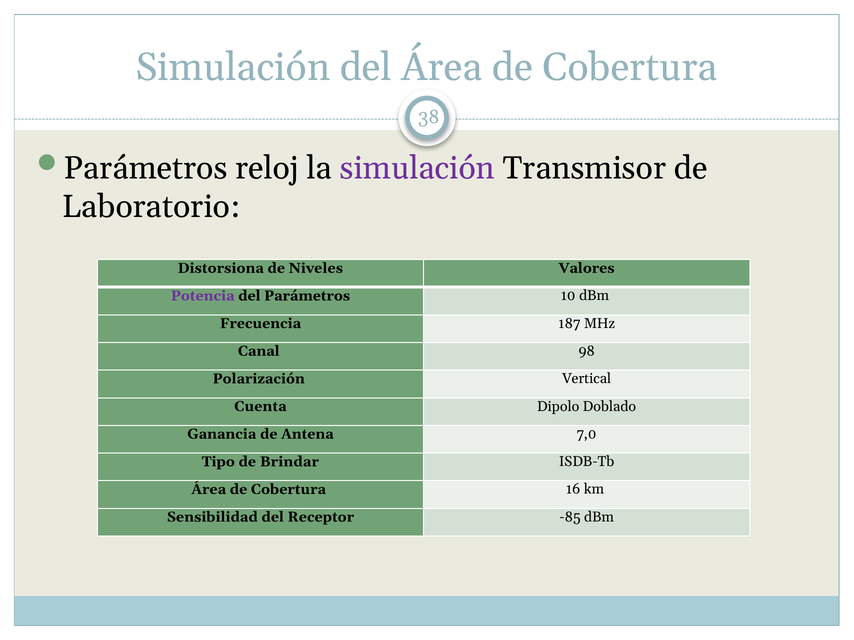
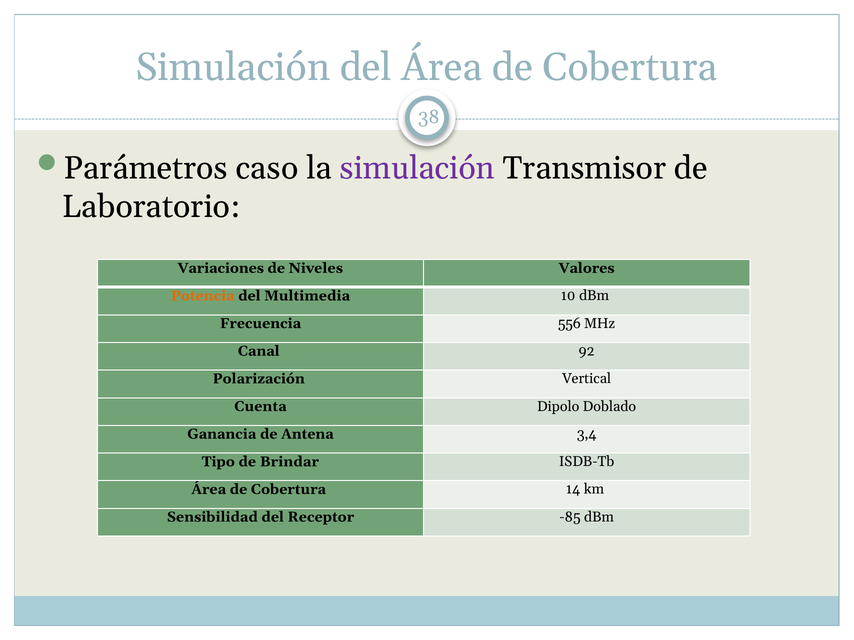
reloj: reloj -> caso
Distorsiona: Distorsiona -> Variaciones
Potencia colour: purple -> orange
del Parámetros: Parámetros -> Multimedia
187: 187 -> 556
98: 98 -> 92
7,0: 7,0 -> 3,4
16: 16 -> 14
